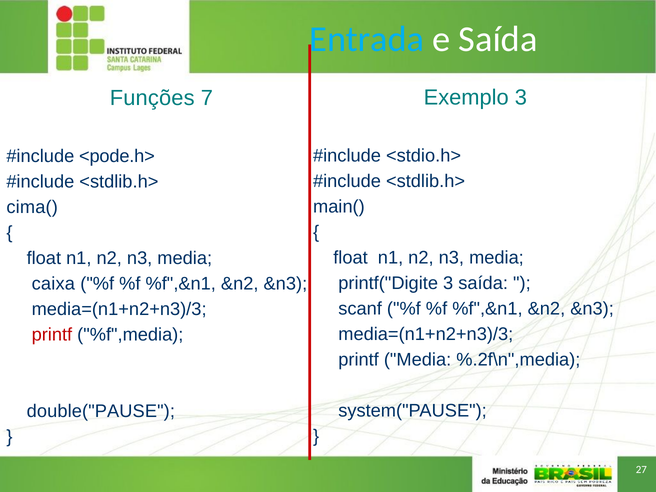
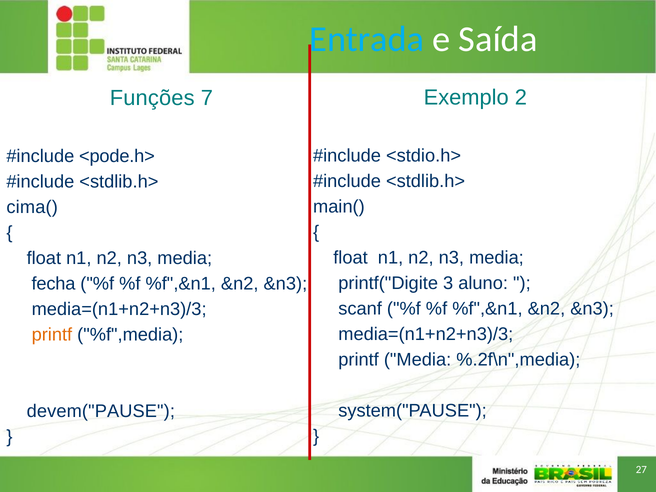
Exemplo 3: 3 -> 2
3 saída: saída -> aluno
caixa: caixa -> fecha
printf at (52, 335) colour: red -> orange
double("PAUSE: double("PAUSE -> devem("PAUSE
